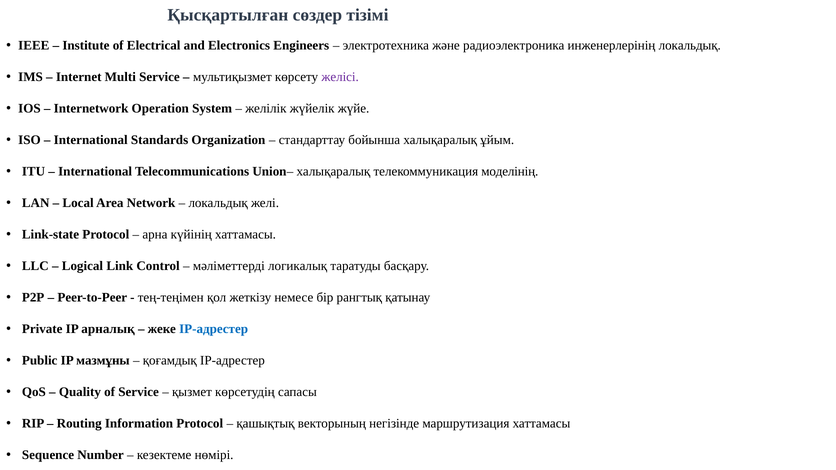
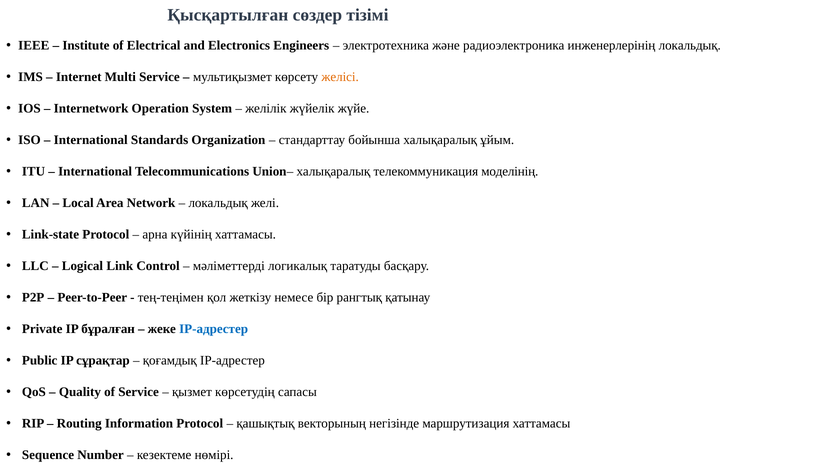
желісі colour: purple -> orange
арналық: арналық -> бұралған
мазмұны: мазмұны -> сұрақтар
